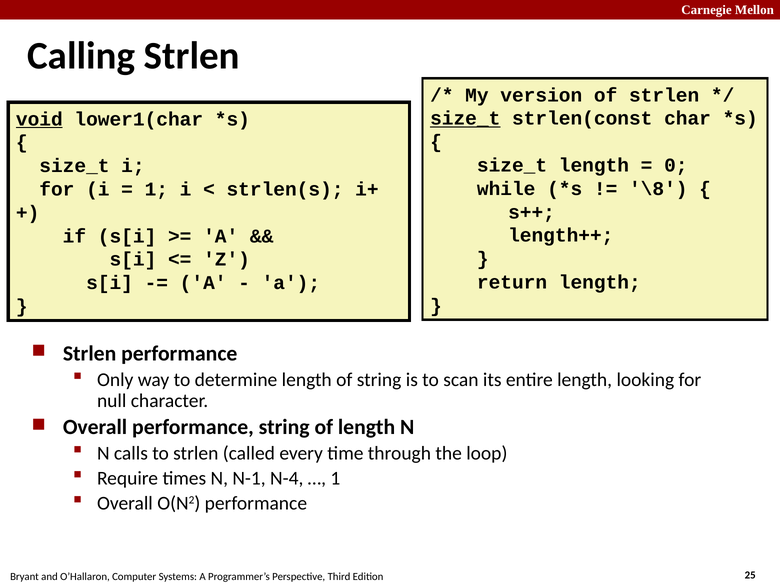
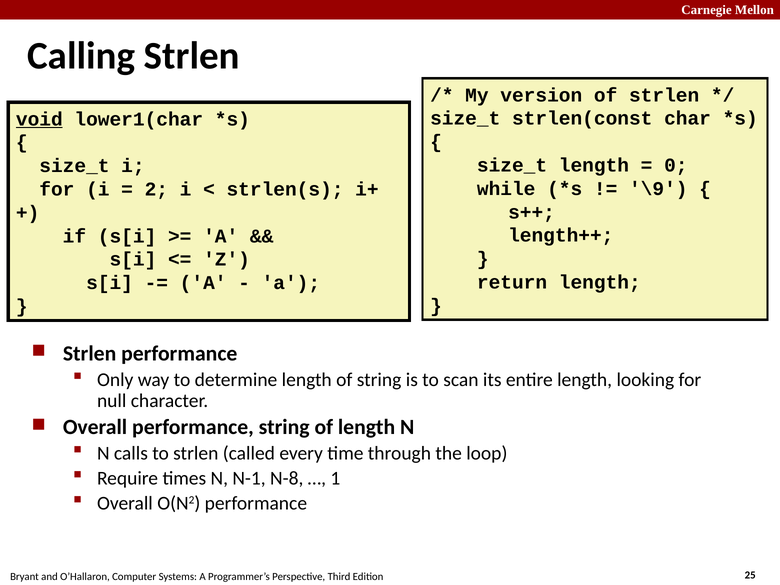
size_t at (465, 118) underline: present -> none
\8: \8 -> \9
1 at (156, 189): 1 -> 2
N-4: N-4 -> N-8
